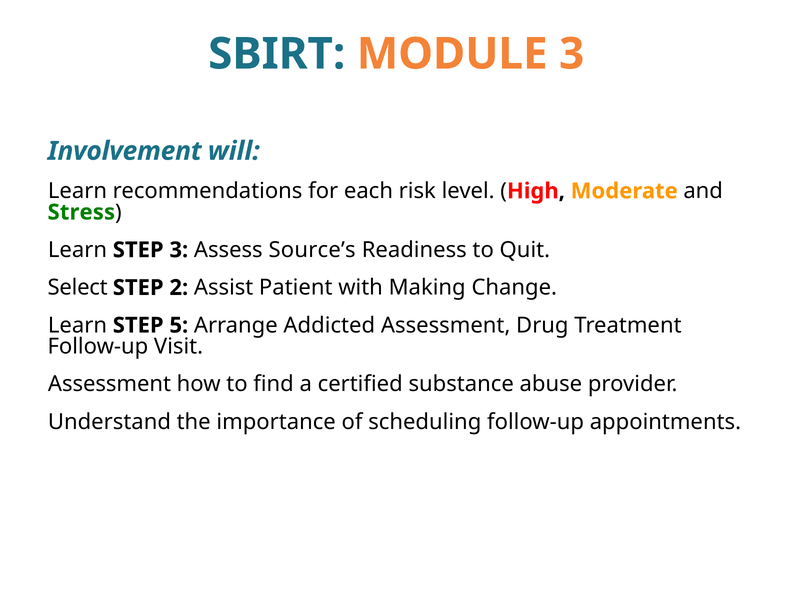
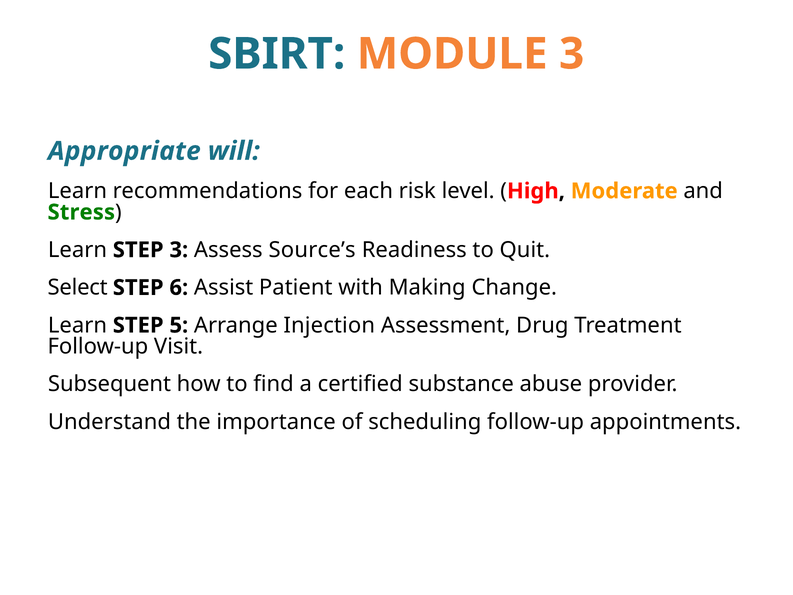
Involvement: Involvement -> Appropriate
2: 2 -> 6
Addicted: Addicted -> Injection
Assessment at (109, 384): Assessment -> Subsequent
